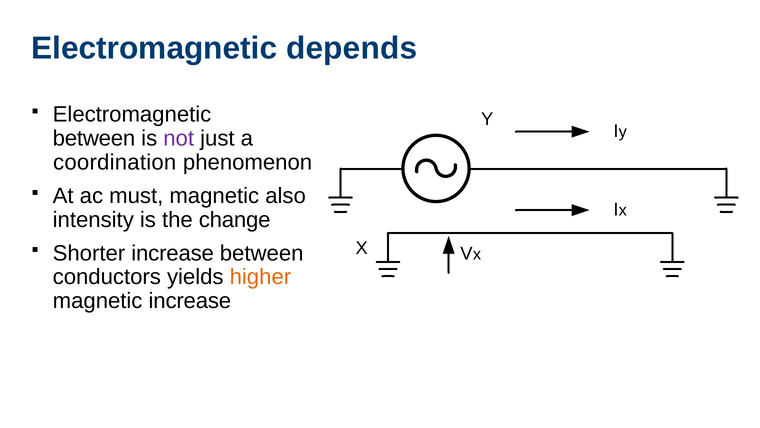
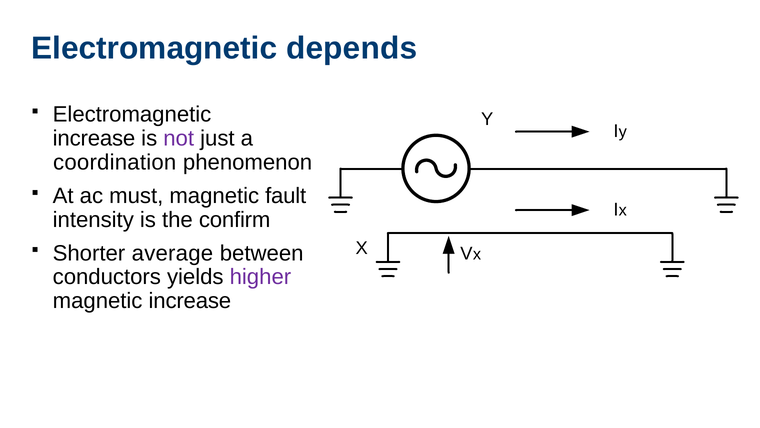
between at (94, 138): between -> increase
also: also -> fault
change: change -> confirm
Shorter increase: increase -> average
higher colour: orange -> purple
